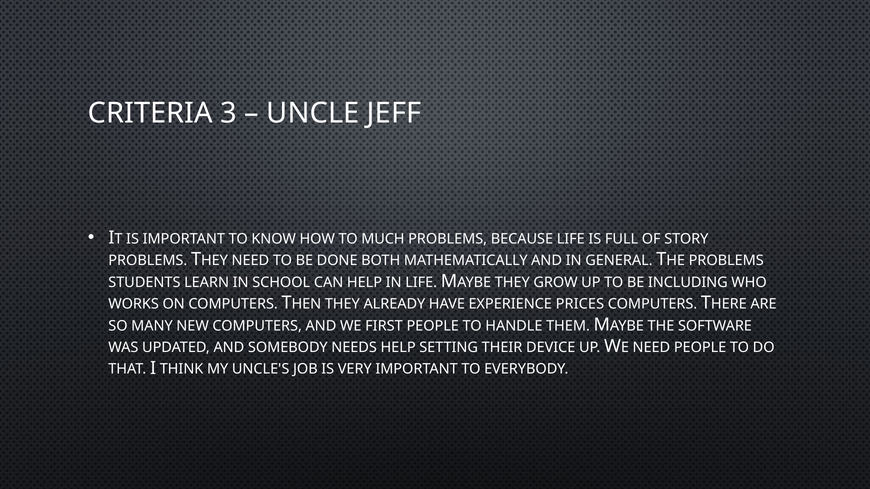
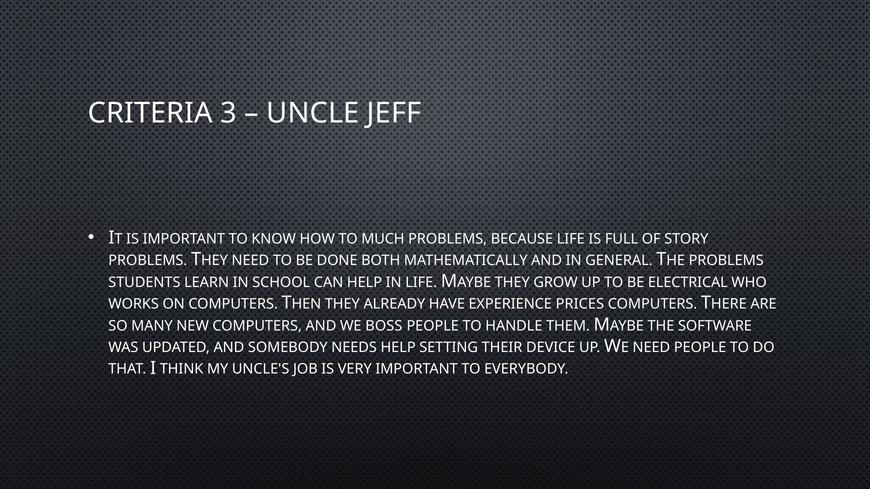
INCLUDING: INCLUDING -> ELECTRICAL
FIRST: FIRST -> BOSS
